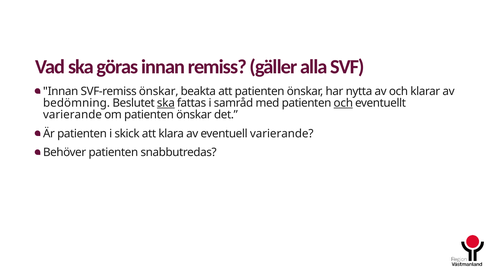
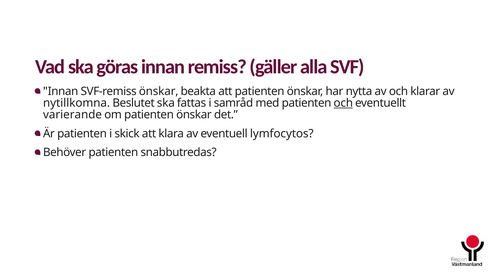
bedömning: bedömning -> nytillkomna
ska at (166, 103) underline: present -> none
eventuell varierande: varierande -> lymfocytos
